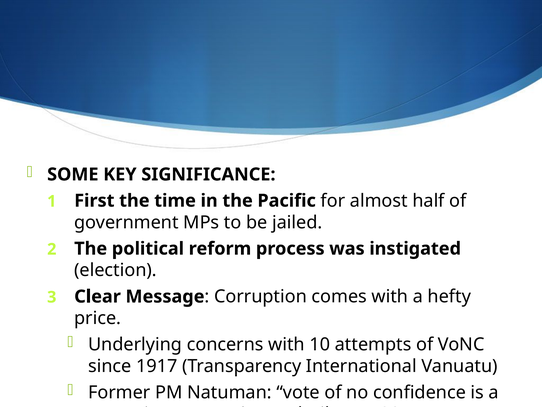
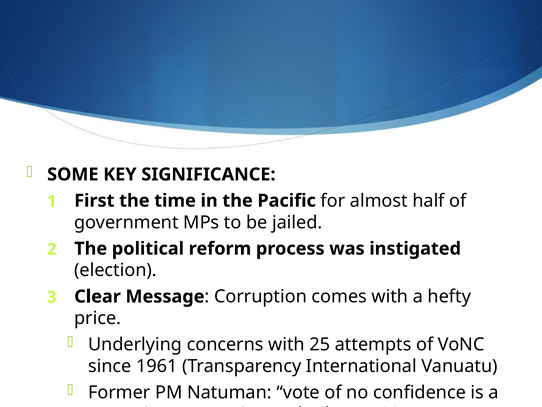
10: 10 -> 25
1917: 1917 -> 1961
